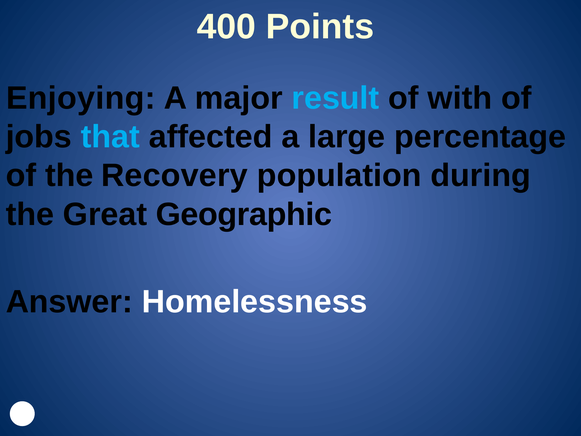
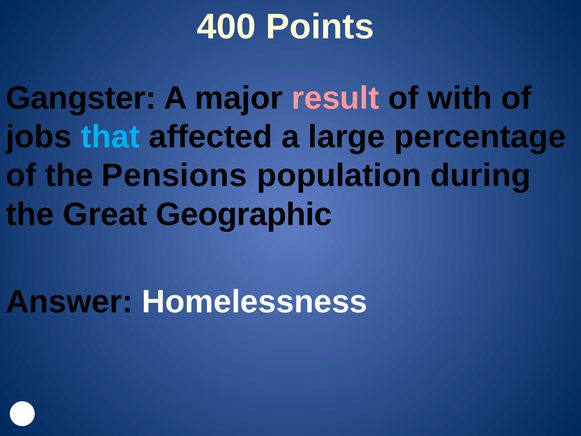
Enjoying: Enjoying -> Gangster
result colour: light blue -> pink
Recovery: Recovery -> Pensions
